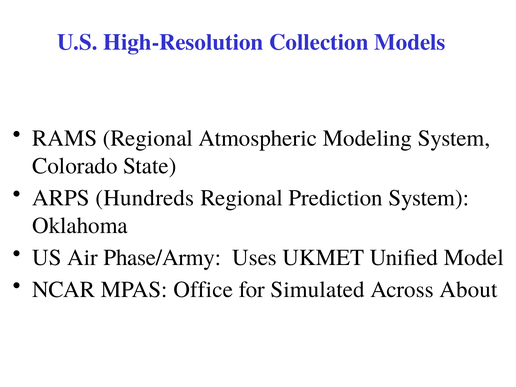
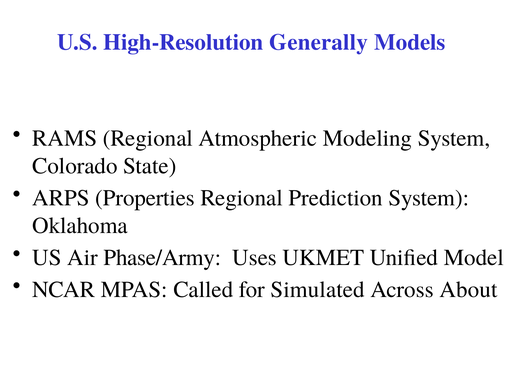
Collection: Collection -> Generally
Hundreds: Hundreds -> Properties
Office: Office -> Called
